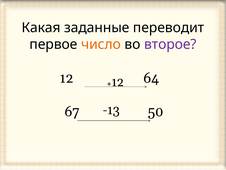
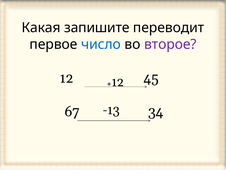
заданные: заданные -> запишите
число colour: orange -> blue
64: 64 -> 45
50: 50 -> 34
